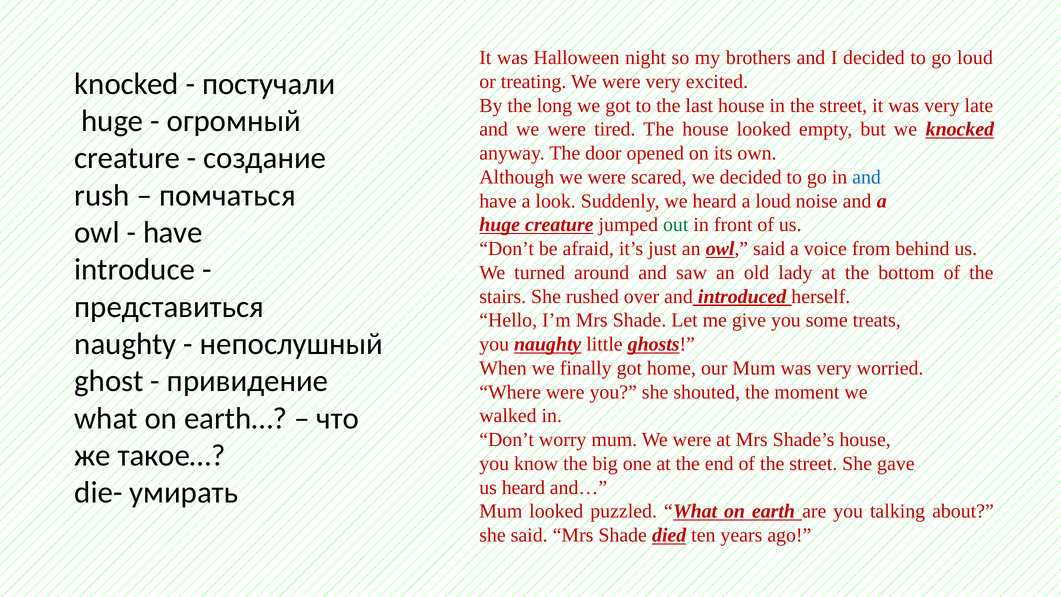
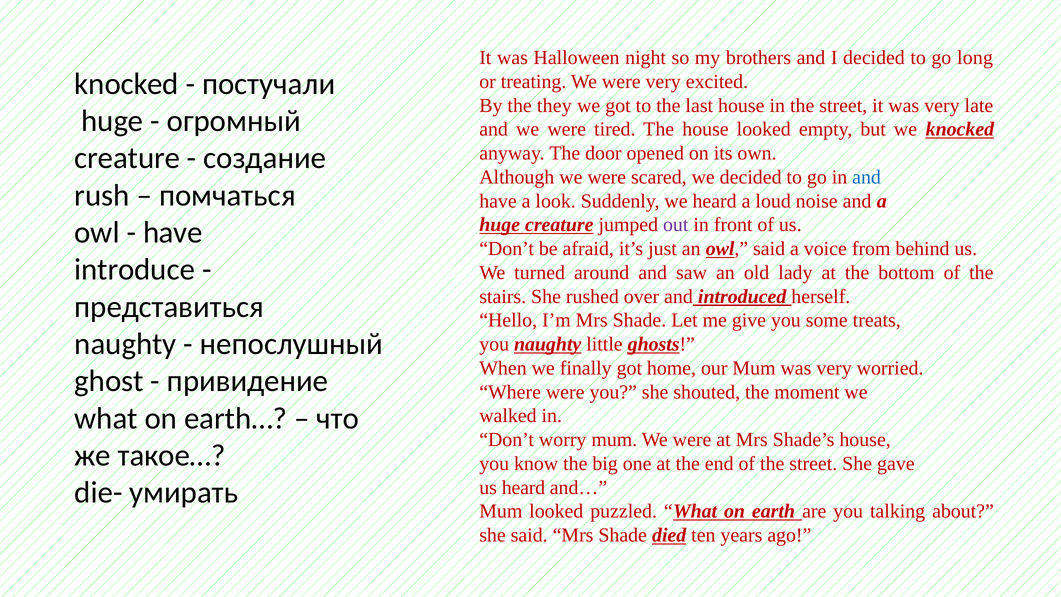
go loud: loud -> long
long: long -> they
out colour: green -> purple
